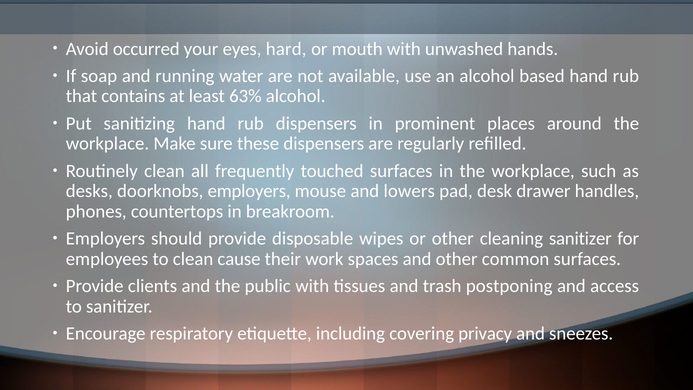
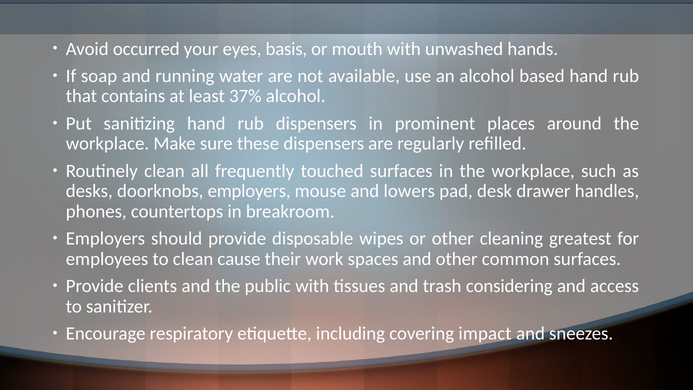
hard: hard -> basis
63%: 63% -> 37%
cleaning sanitizer: sanitizer -> greatest
postponing: postponing -> considering
privacy: privacy -> impact
